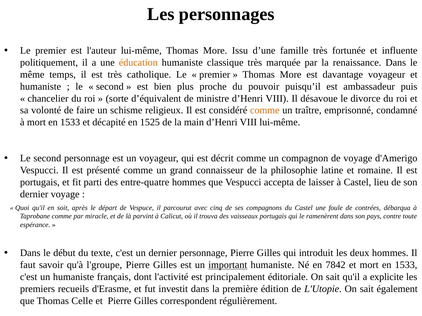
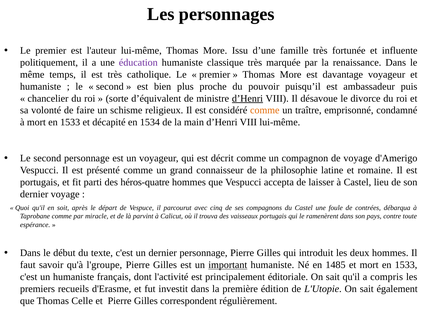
éducation colour: orange -> purple
d’Henri at (247, 99) underline: none -> present
1525: 1525 -> 1534
entre-quatre: entre-quatre -> héros-quatre
7842: 7842 -> 1485
explicite: explicite -> compris
